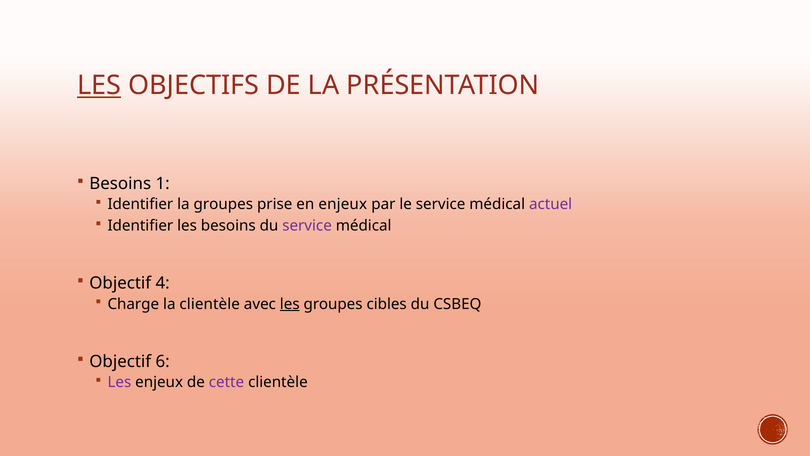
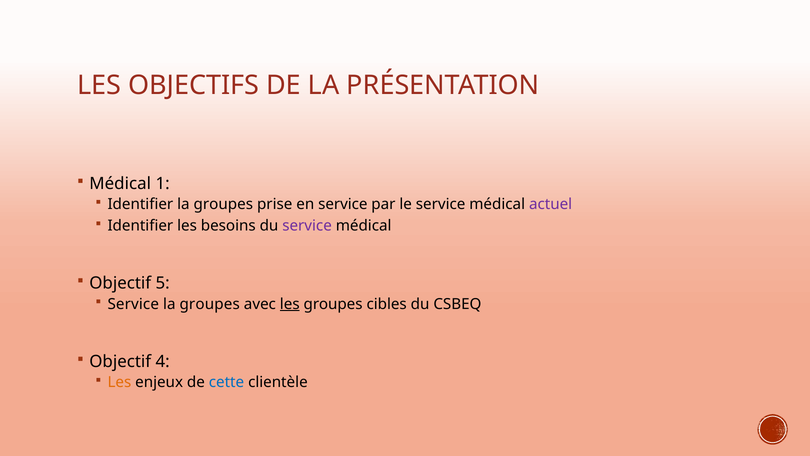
LES at (99, 85) underline: present -> none
Besoins at (120, 183): Besoins -> Médical
en enjeux: enjeux -> service
4: 4 -> 5
Charge at (133, 304): Charge -> Service
clientèle at (210, 304): clientèle -> groupes
6: 6 -> 4
Les at (119, 382) colour: purple -> orange
cette colour: purple -> blue
